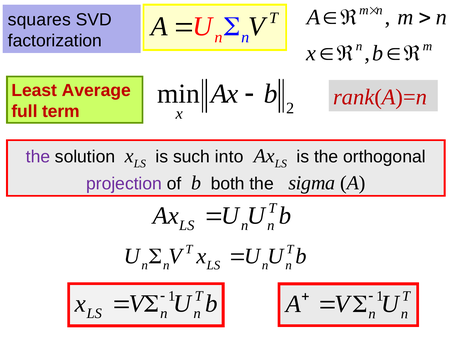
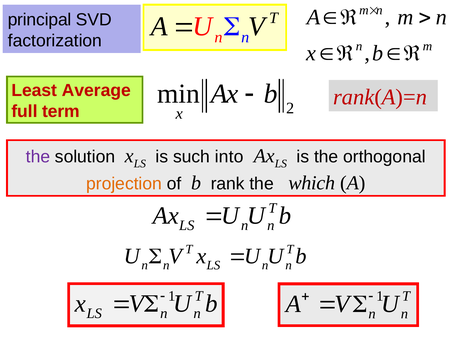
squares: squares -> principal
projection colour: purple -> orange
both: both -> rank
sigma: sigma -> which
